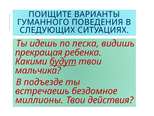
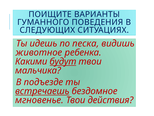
прекращая: прекращая -> животное
встречаешь underline: none -> present
миллионы: миллионы -> мгновенье
